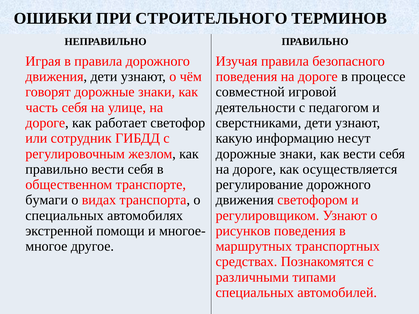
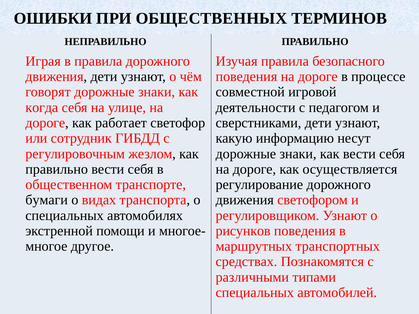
СТРОИТЕЛЬНОГО: СТРОИТЕЛЬНОГО -> ОБЩЕСТВЕННЫХ
часть: часть -> когда
